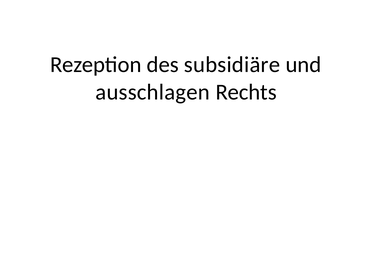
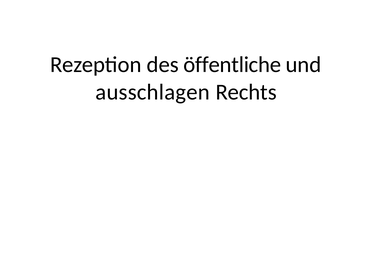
subsidiäre: subsidiäre -> öffentliche
